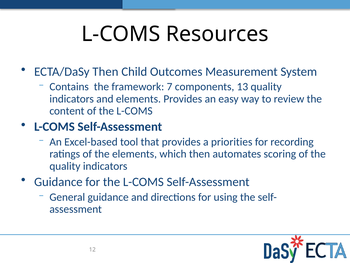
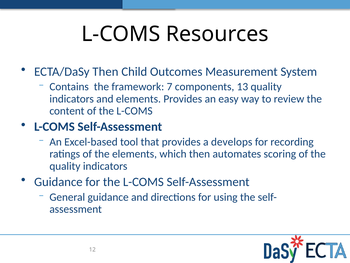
priorities: priorities -> develops
